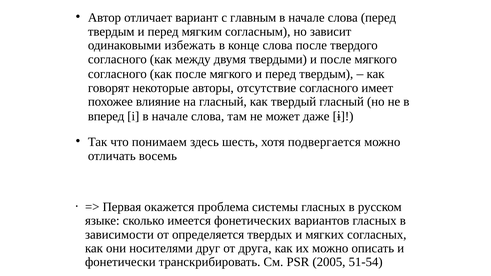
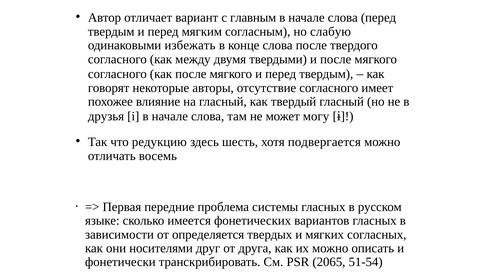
зависит: зависит -> слабую
вперед: вперед -> друзья
даже: даже -> могу
понимаем: понимаем -> редукцию
окажется: окажется -> передние
2005: 2005 -> 2065
